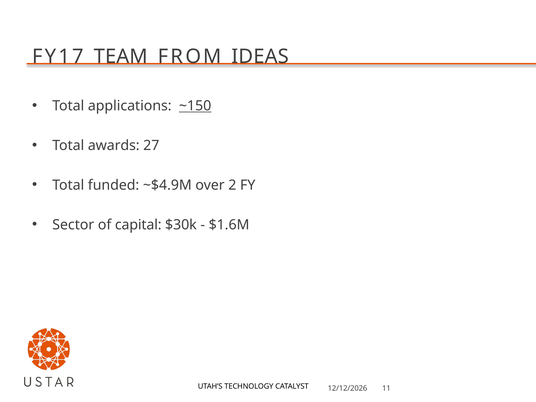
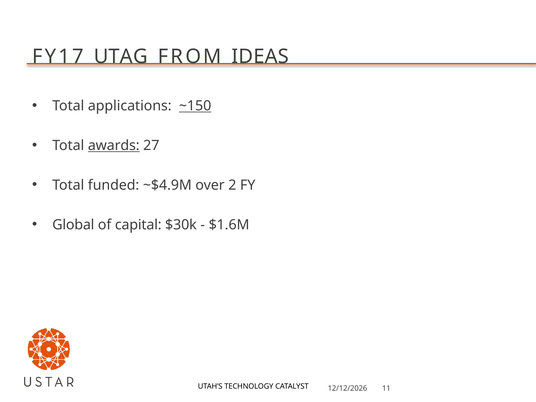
TEAM: TEAM -> UTAG
awards underline: none -> present
Sector: Sector -> Global
